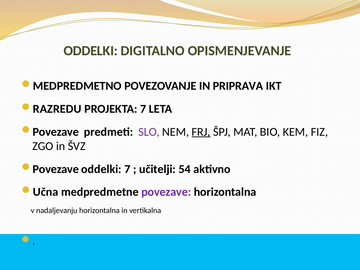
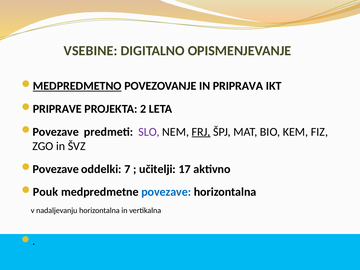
ODDELKI at (91, 51): ODDELKI -> VSEBINE
MEDPREDMETNO underline: none -> present
RAZREDU: RAZREDU -> PRIPRAVE
PROJEKTA 7: 7 -> 2
54: 54 -> 17
Učna: Učna -> Pouk
povezave at (166, 192) colour: purple -> blue
